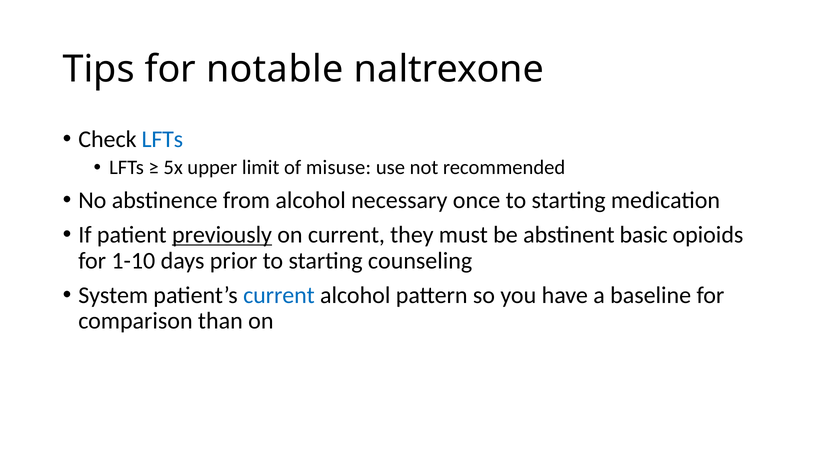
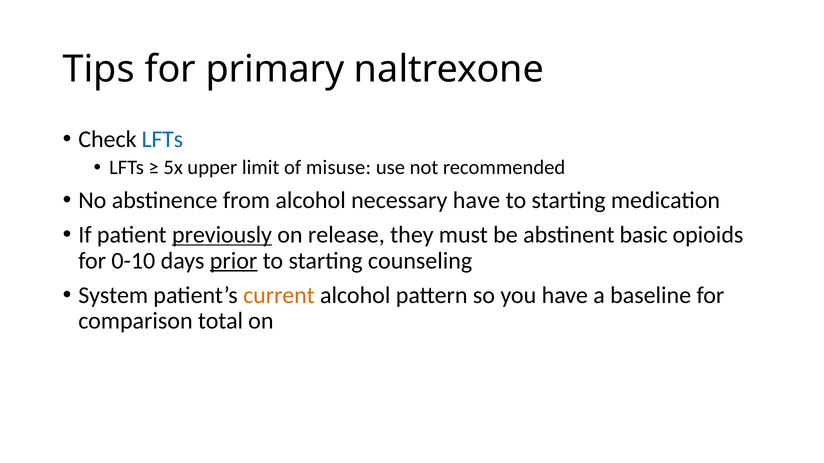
notable: notable -> primary
necessary once: once -> have
on current: current -> release
1-10: 1-10 -> 0-10
prior underline: none -> present
current at (279, 295) colour: blue -> orange
than: than -> total
